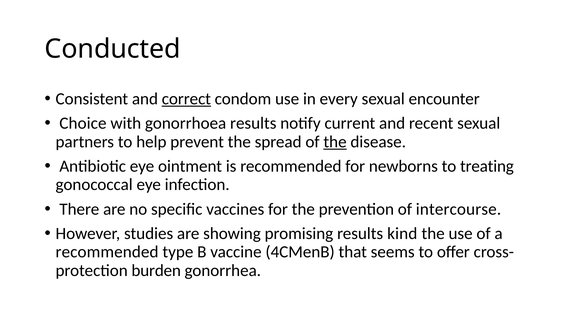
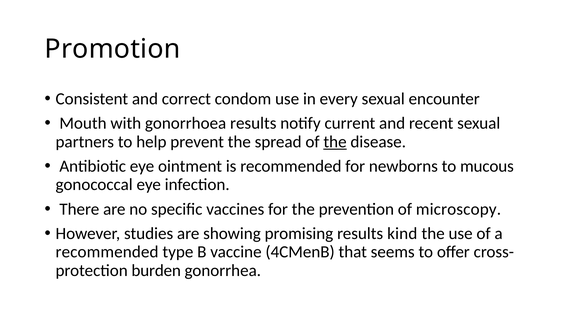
Conducted: Conducted -> Promotion
correct underline: present -> none
Choice: Choice -> Mouth
treating: treating -> mucous
intercourse: intercourse -> microscopy
